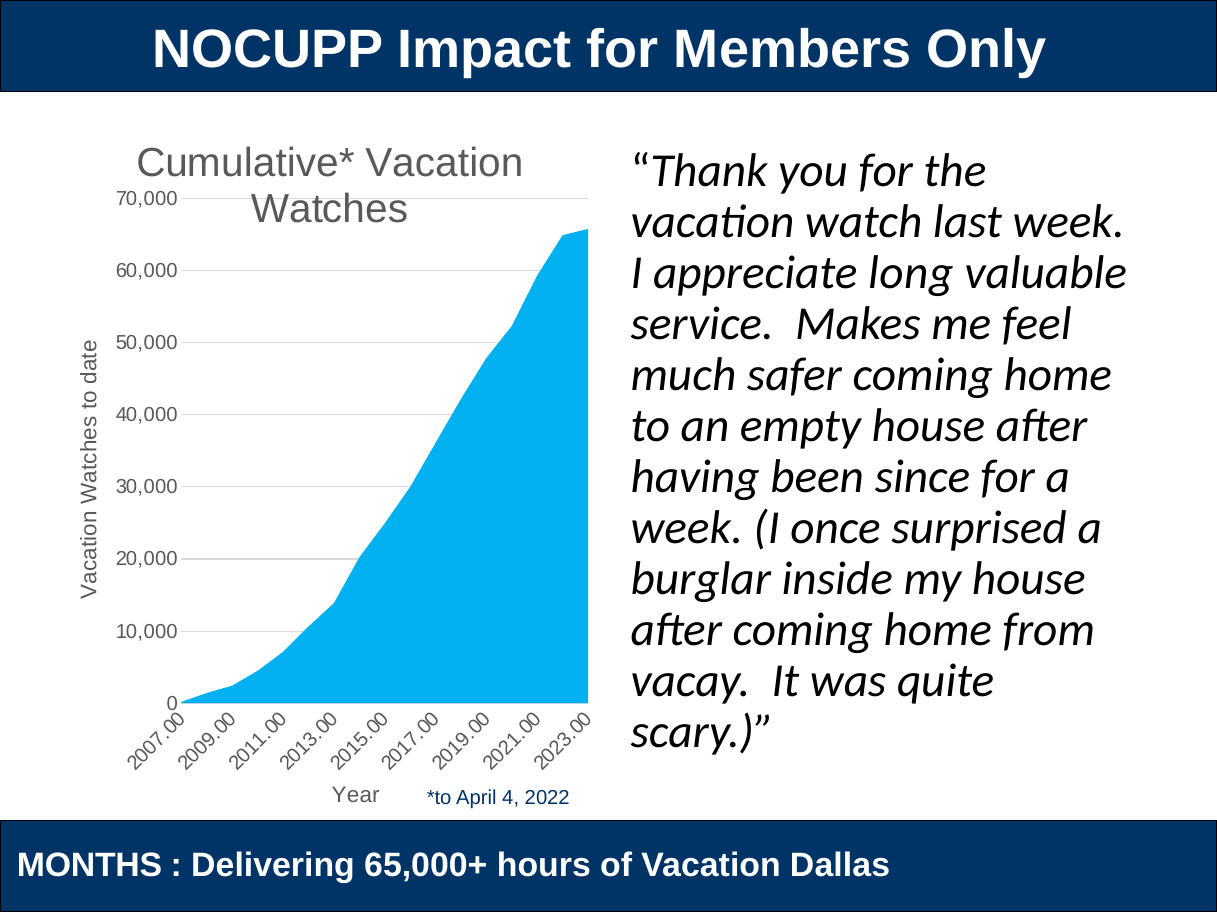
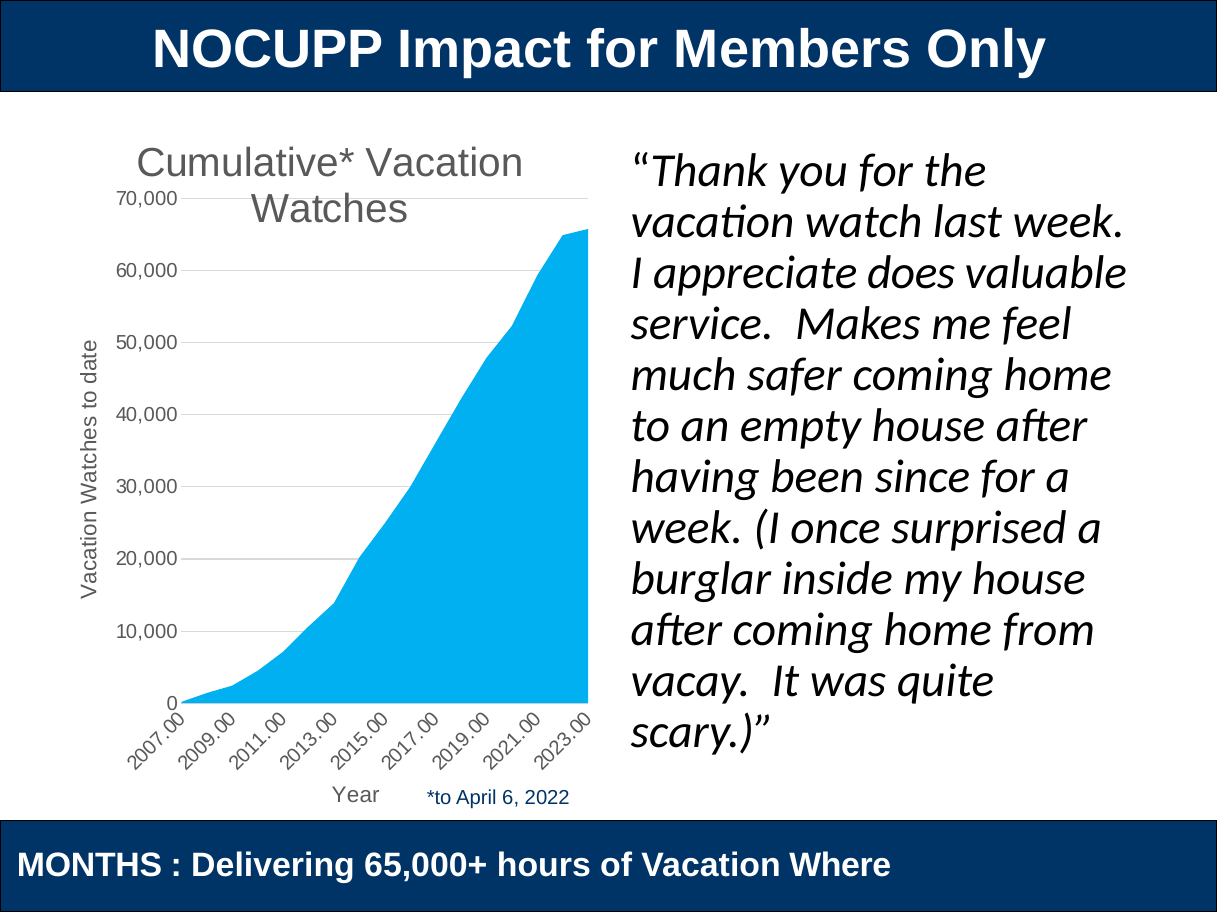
long: long -> does
4: 4 -> 6
Dallas: Dallas -> Where
